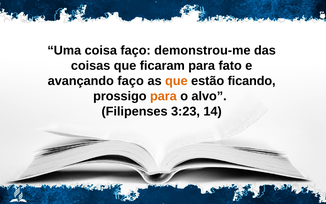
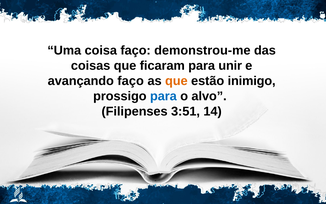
fato: fato -> unir
ficando: ficando -> inimigo
para at (163, 96) colour: orange -> blue
3:23: 3:23 -> 3:51
